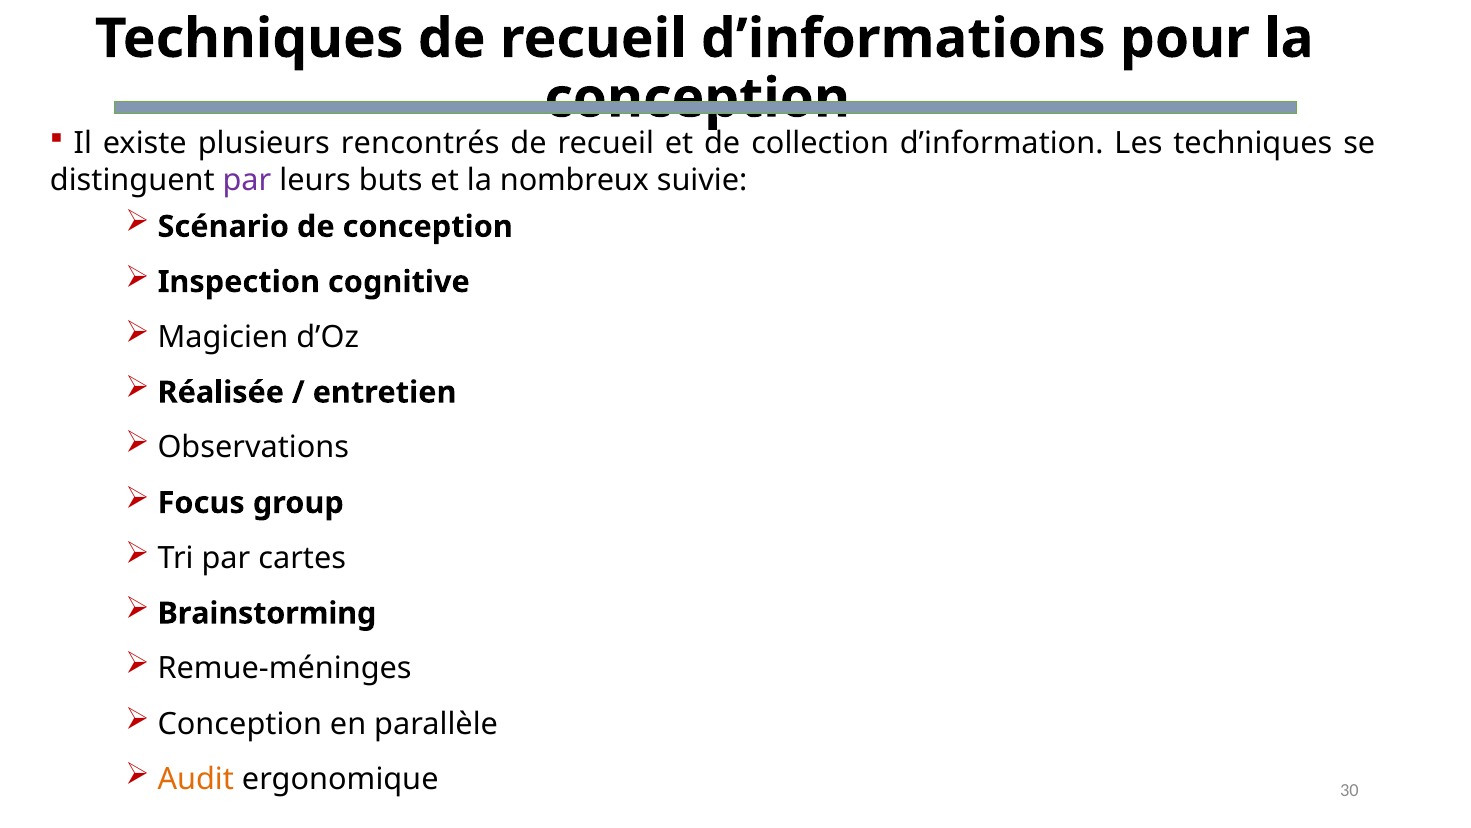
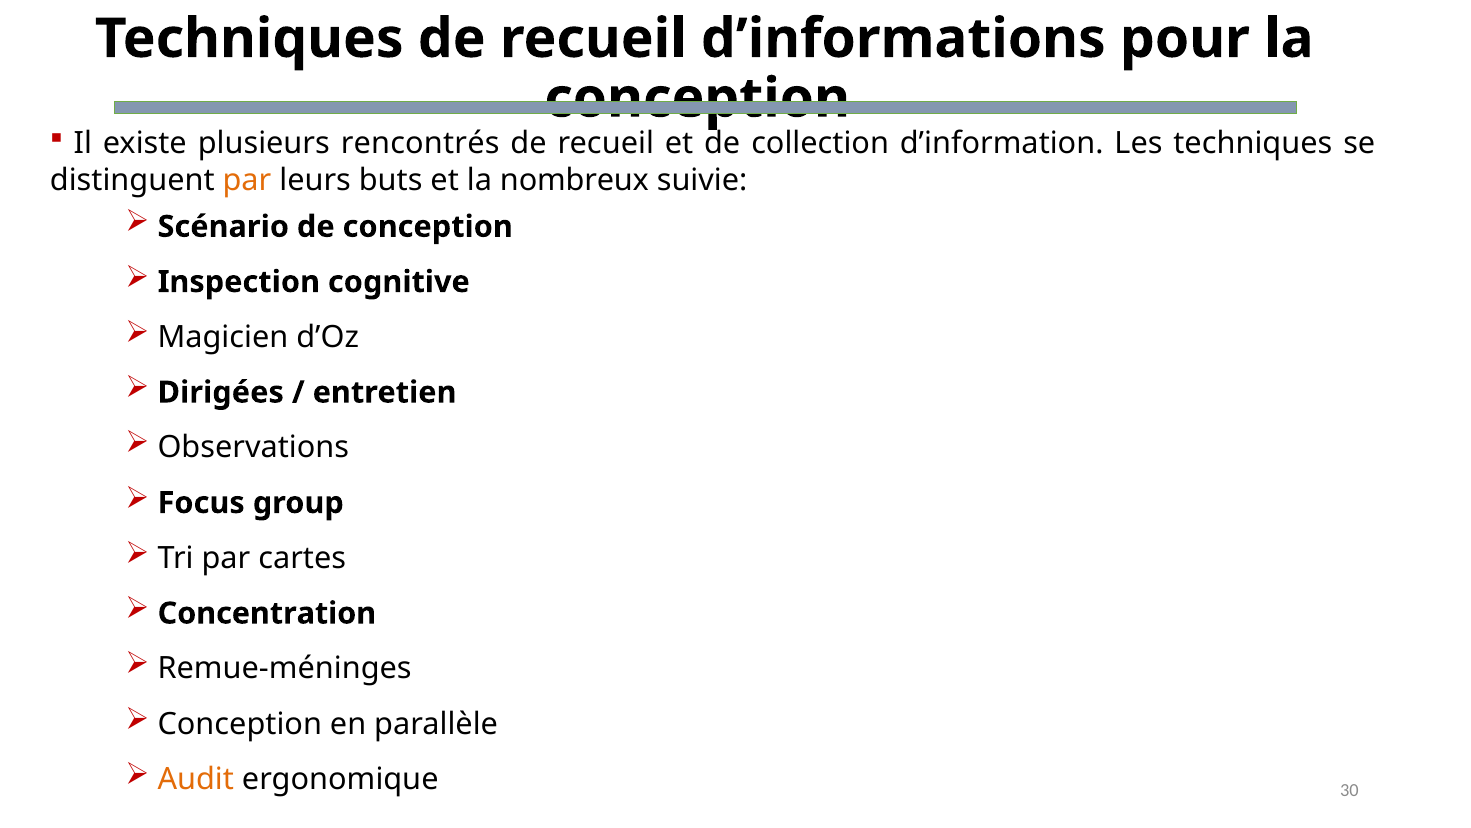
par at (247, 181) colour: purple -> orange
Réalisée: Réalisée -> Dirigées
Brainstorming: Brainstorming -> Concentration
